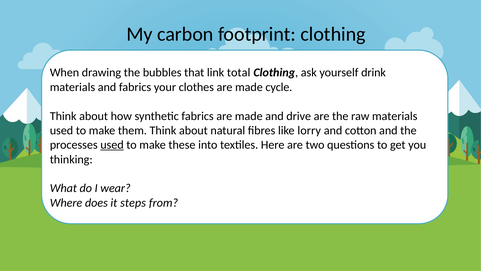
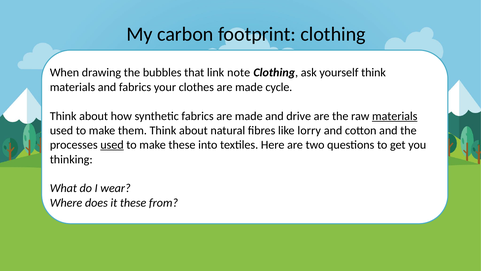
total: total -> note
yourself drink: drink -> think
materials at (395, 116) underline: none -> present
it steps: steps -> these
